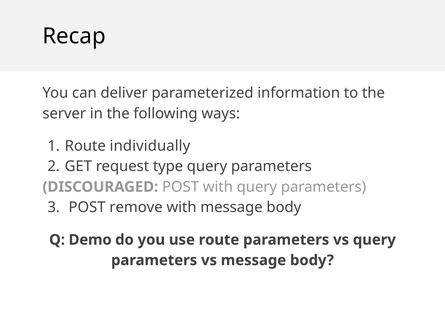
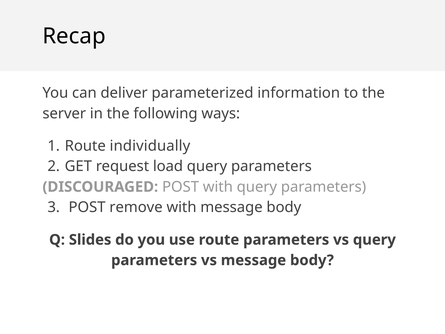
type: type -> load
Demo: Demo -> Slides
